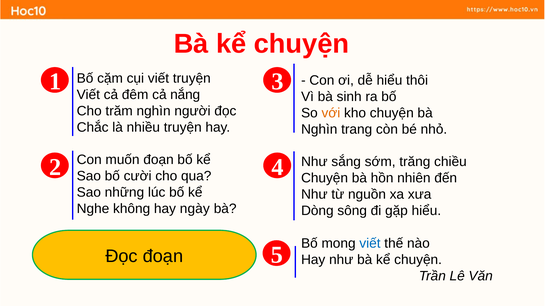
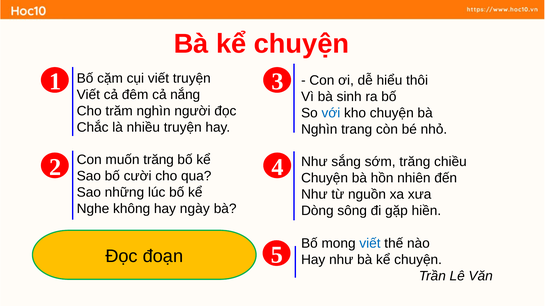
với colour: orange -> blue
muốn đoạn: đoạn -> trăng
gặp hiểu: hiểu -> hiền
